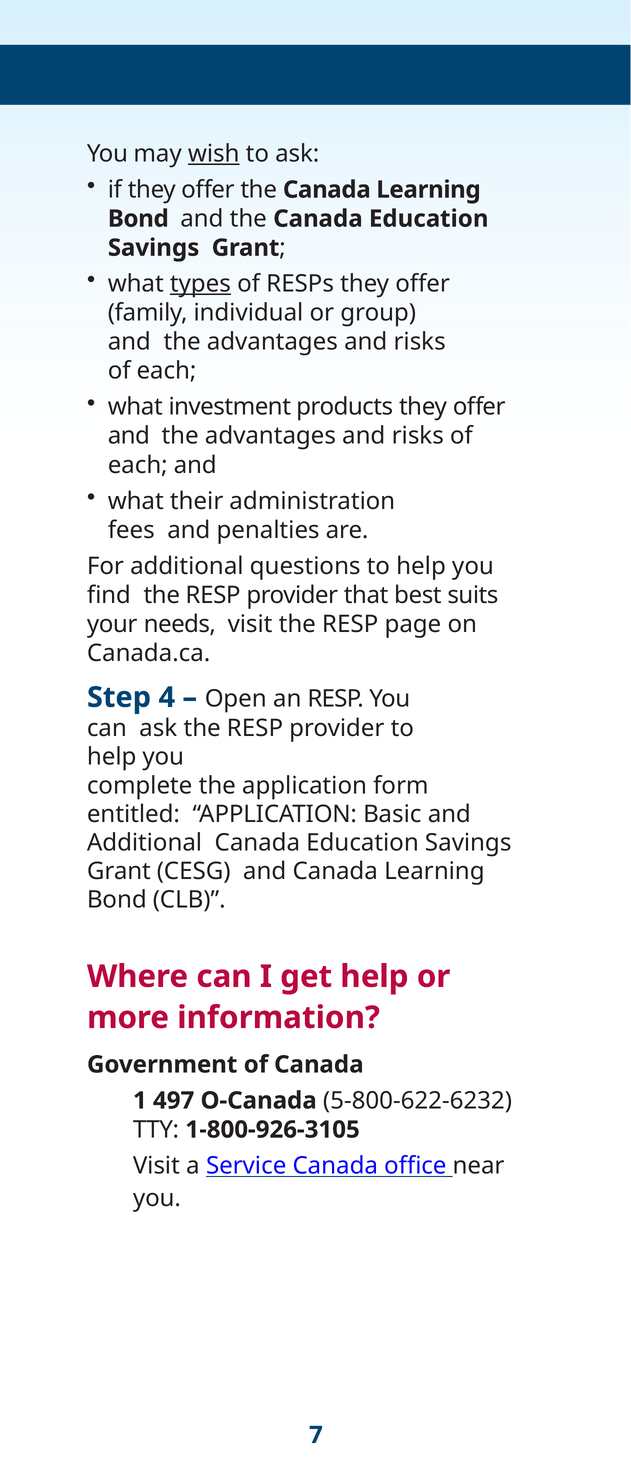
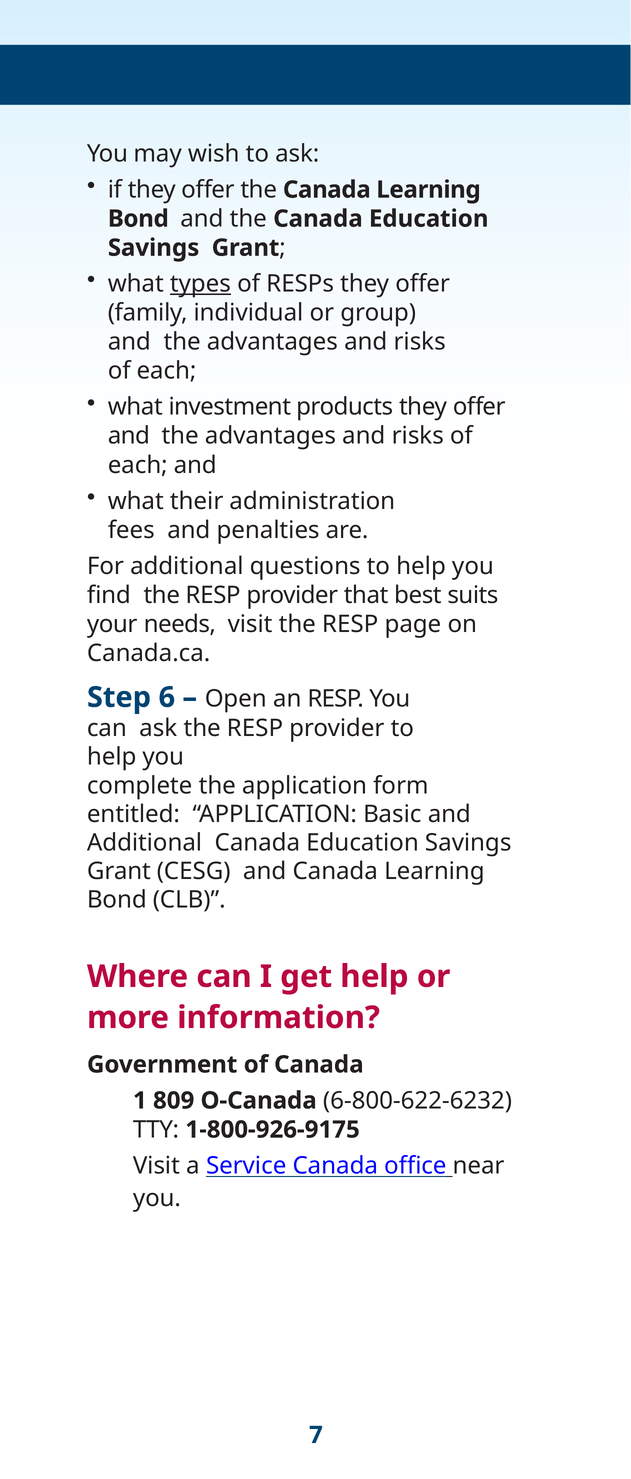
wish underline: present -> none
4: 4 -> 6
497: 497 -> 809
5-800-622-6232: 5-800-622-6232 -> 6-800-622-6232
1-800-926-3105: 1-800-926-3105 -> 1-800-926-9175
